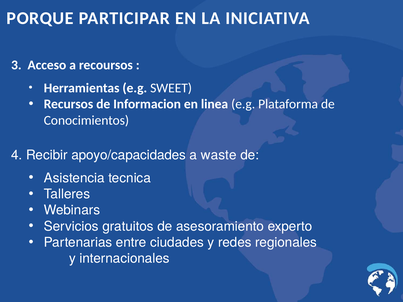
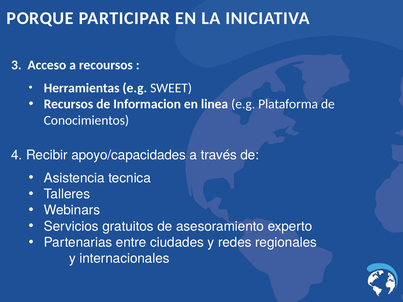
waste: waste -> través
